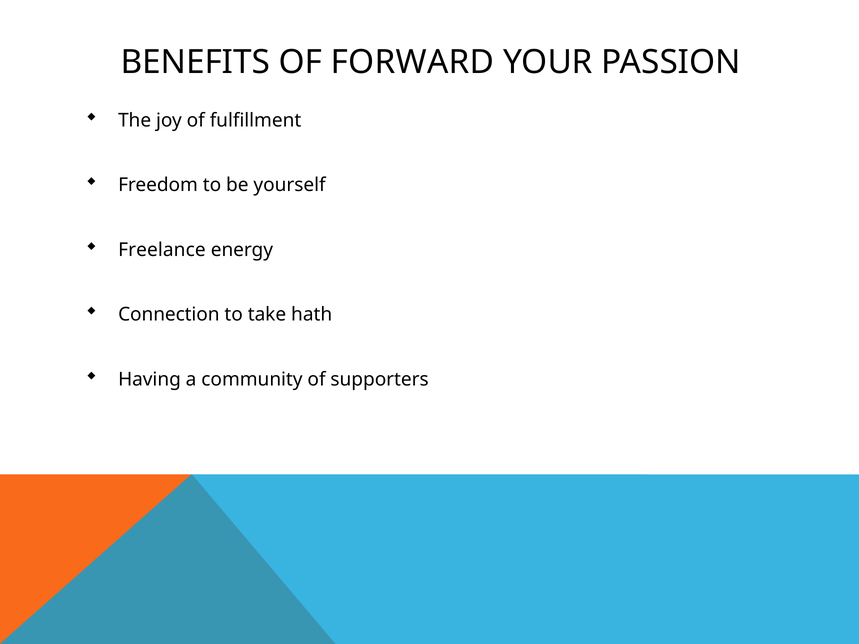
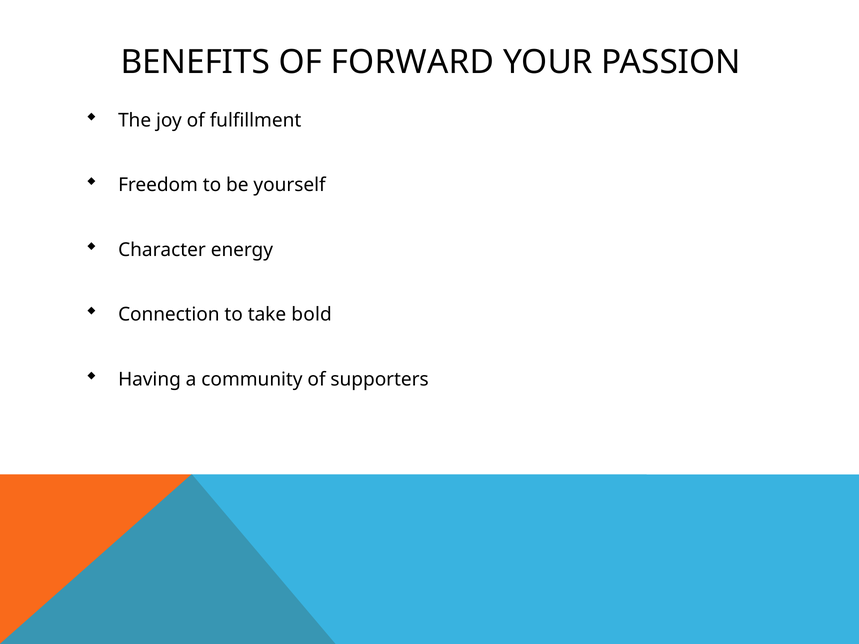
Freelance: Freelance -> Character
hath: hath -> bold
